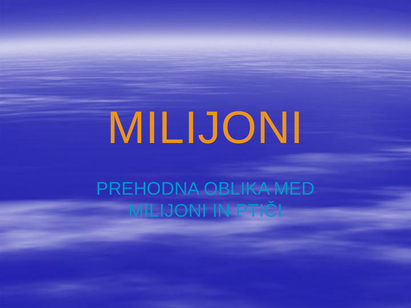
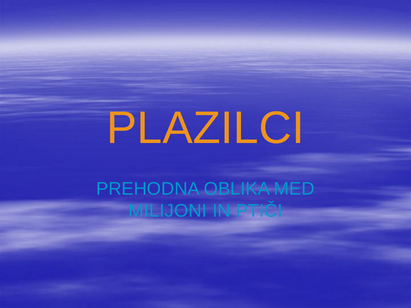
MILIJONI at (205, 128): MILIJONI -> PLAZILCI
